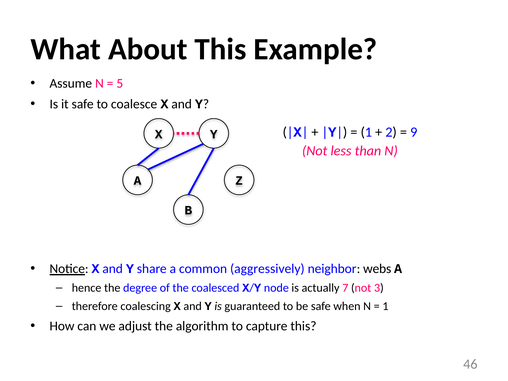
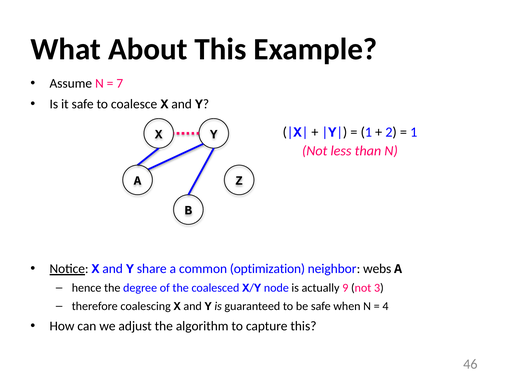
5: 5 -> 7
9 at (414, 132): 9 -> 1
aggressively: aggressively -> optimization
7: 7 -> 9
1 at (385, 306): 1 -> 4
